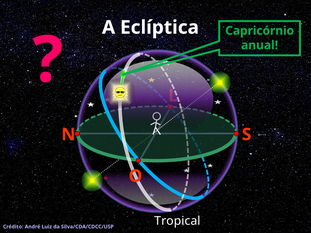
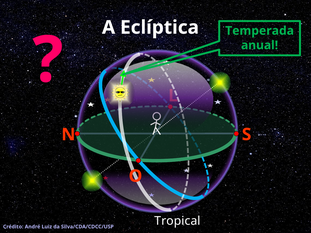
Capricórnio: Capricórnio -> Temperada
